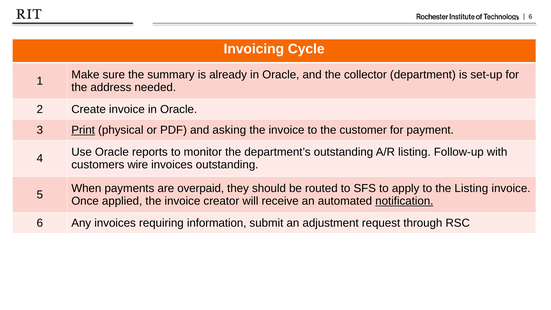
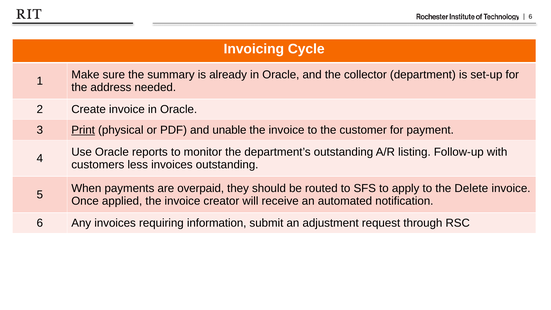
asking: asking -> unable
wire: wire -> less
the Listing: Listing -> Delete
notification underline: present -> none
